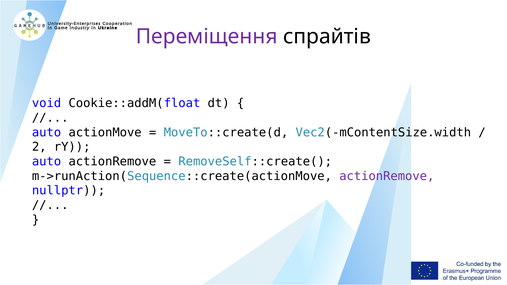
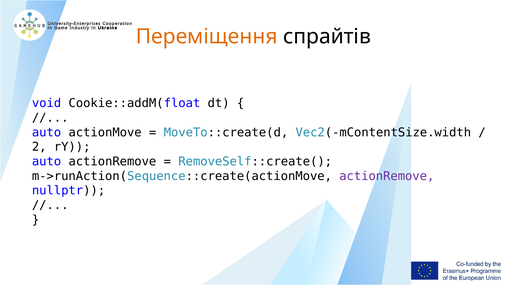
Переміщення colour: purple -> orange
